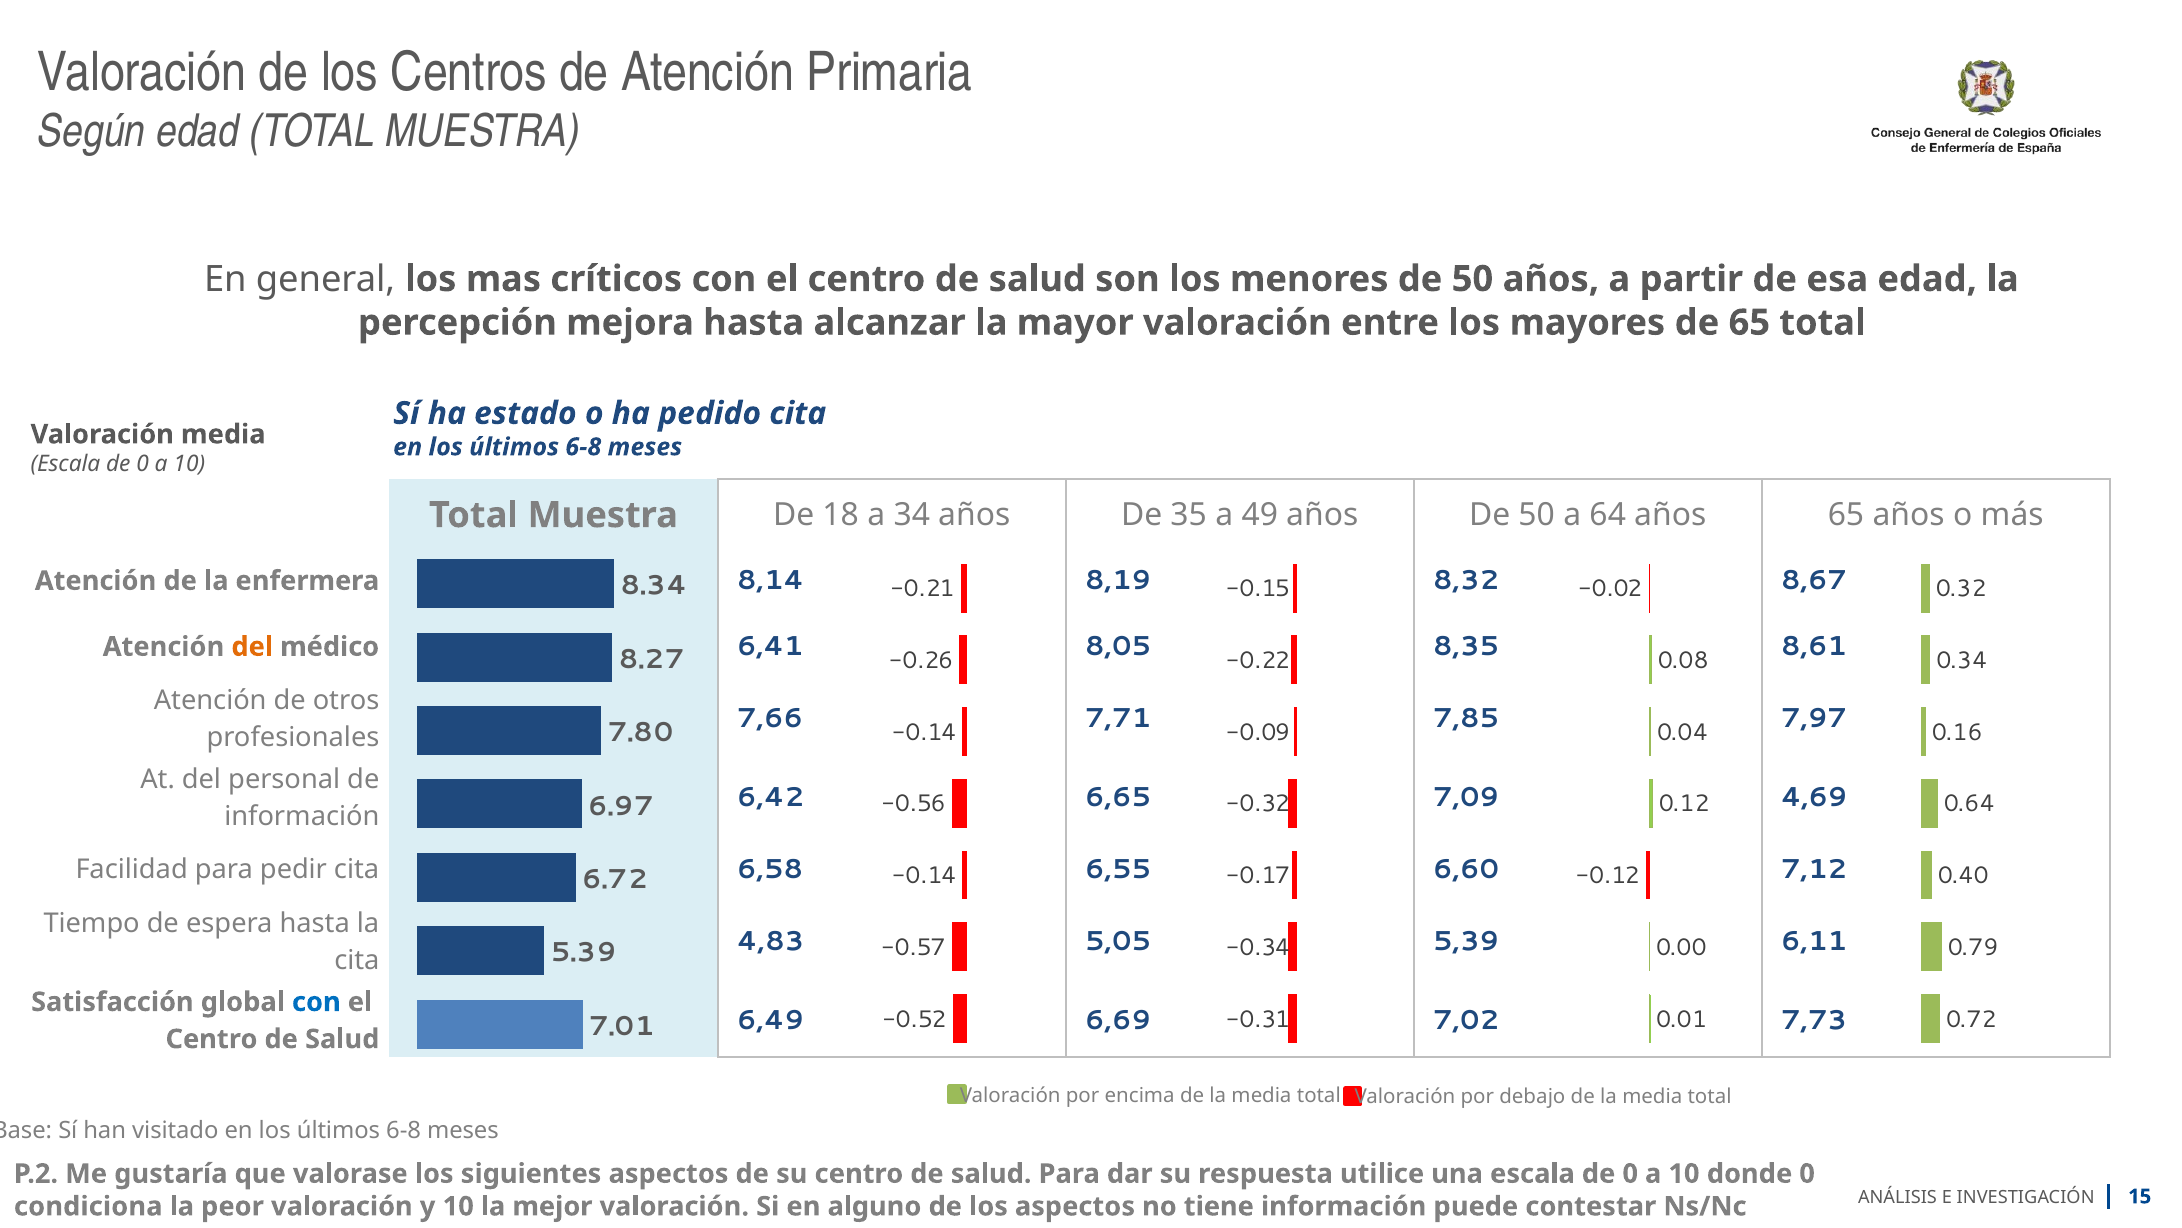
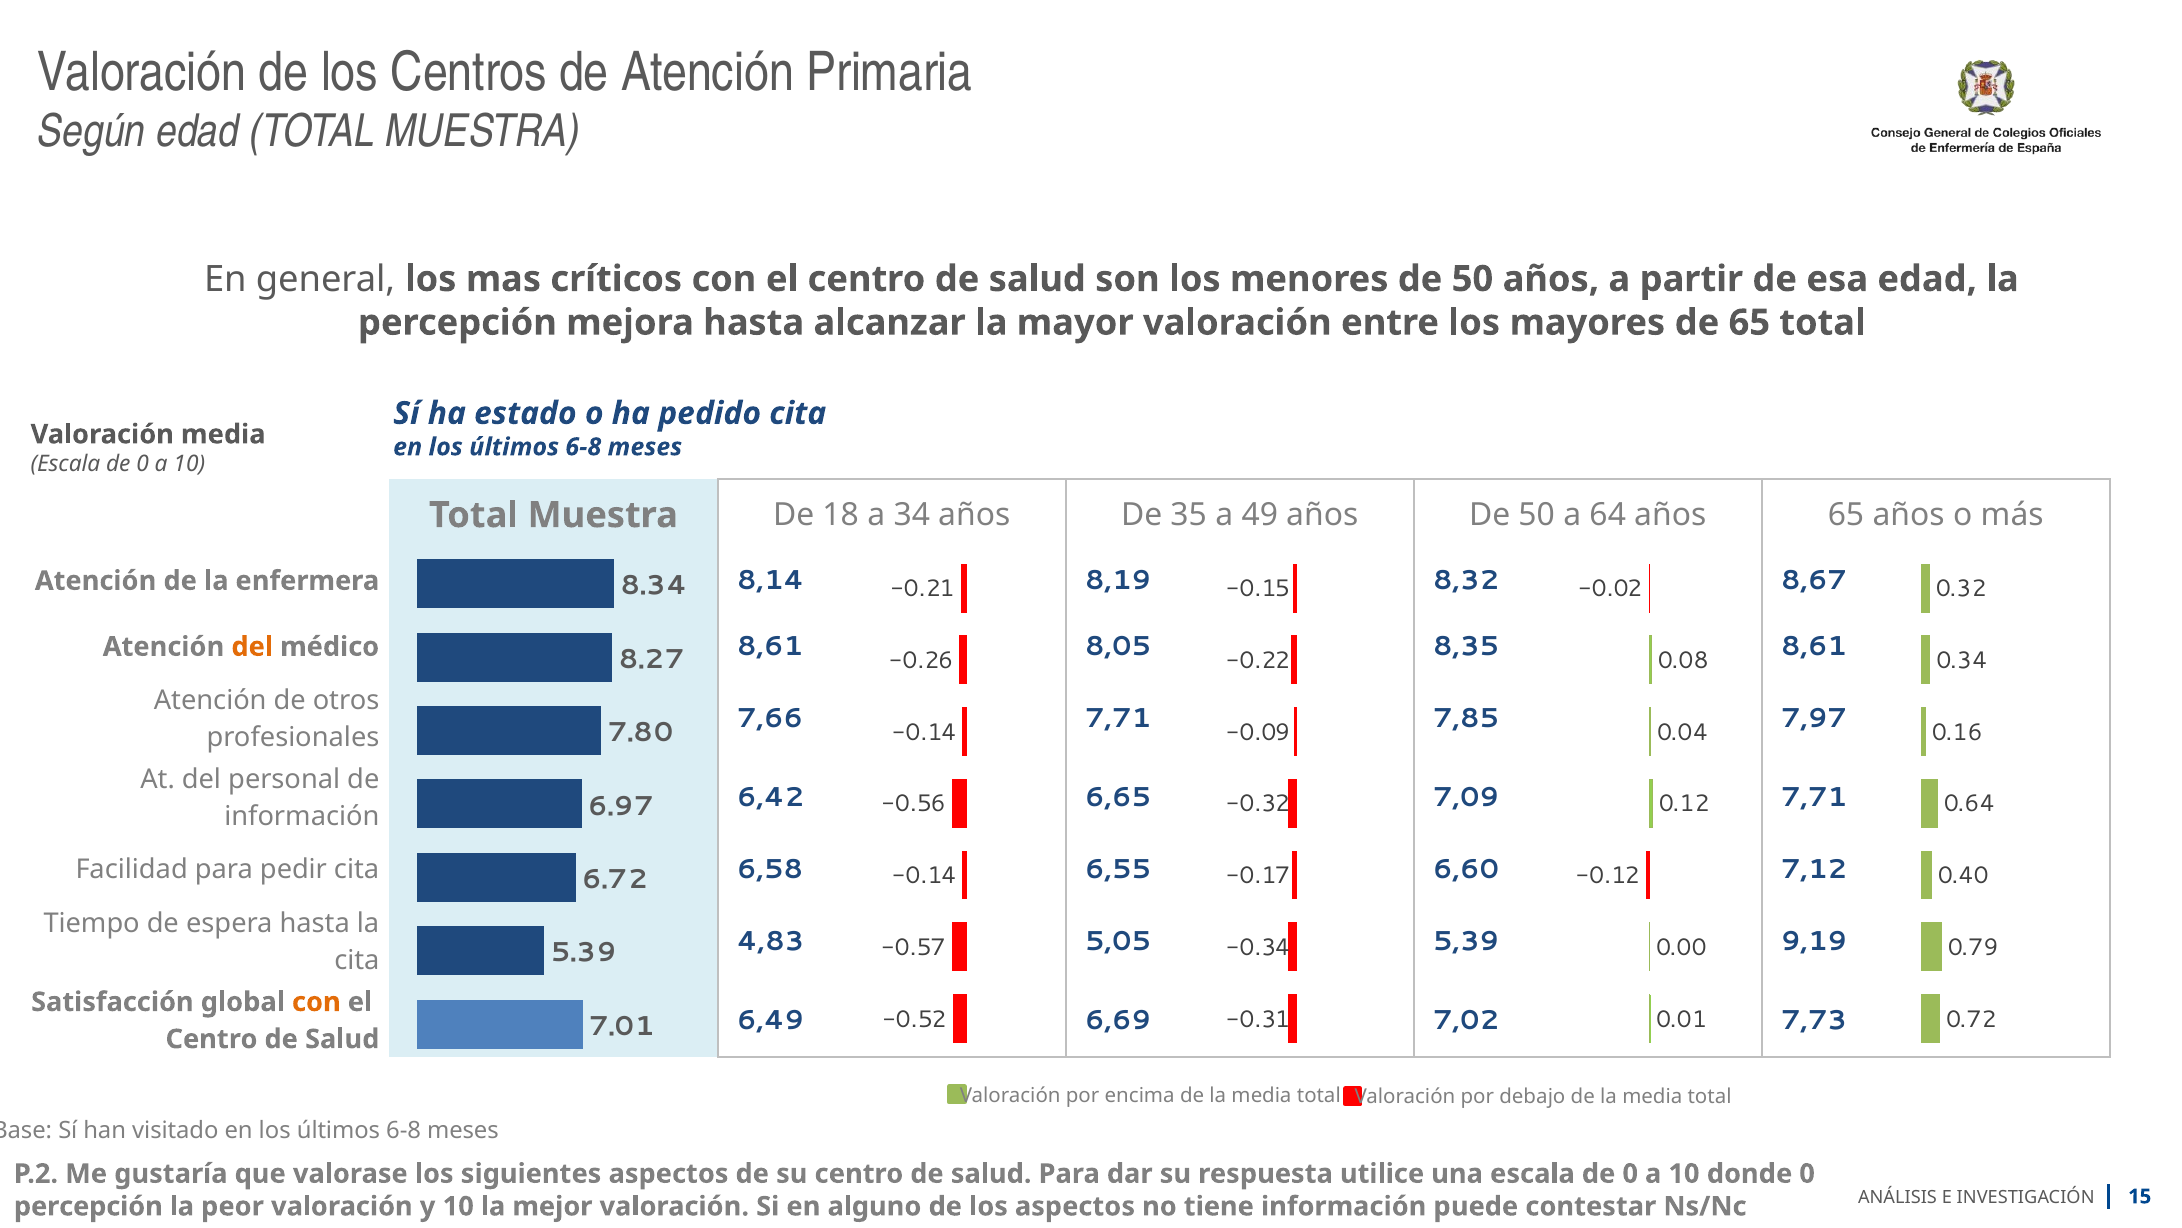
médico 6,41: 6,41 -> 8,61
7,09 4,69: 4,69 -> 7,71
6,11: 6,11 -> 9,19
con at (316, 1002) colour: blue -> orange
condiciona at (88, 1206): condiciona -> percepción
